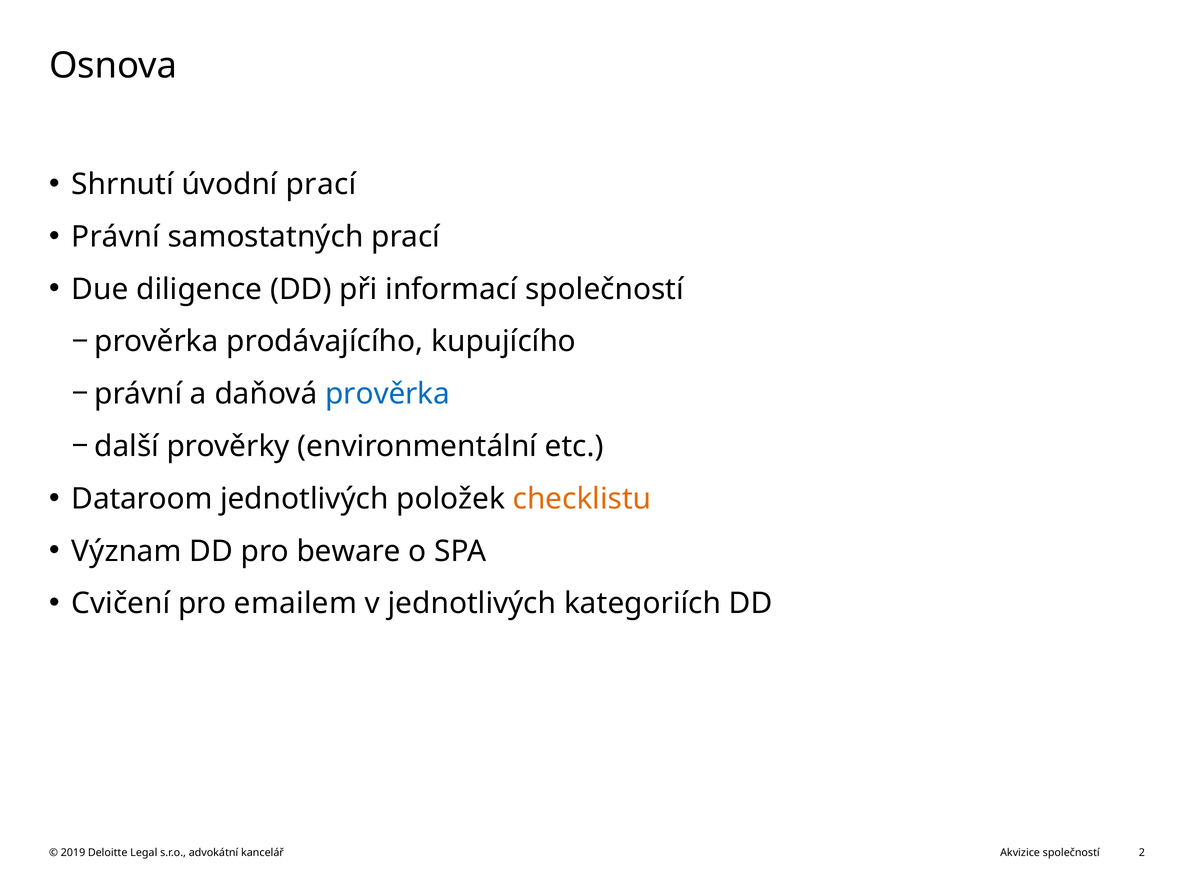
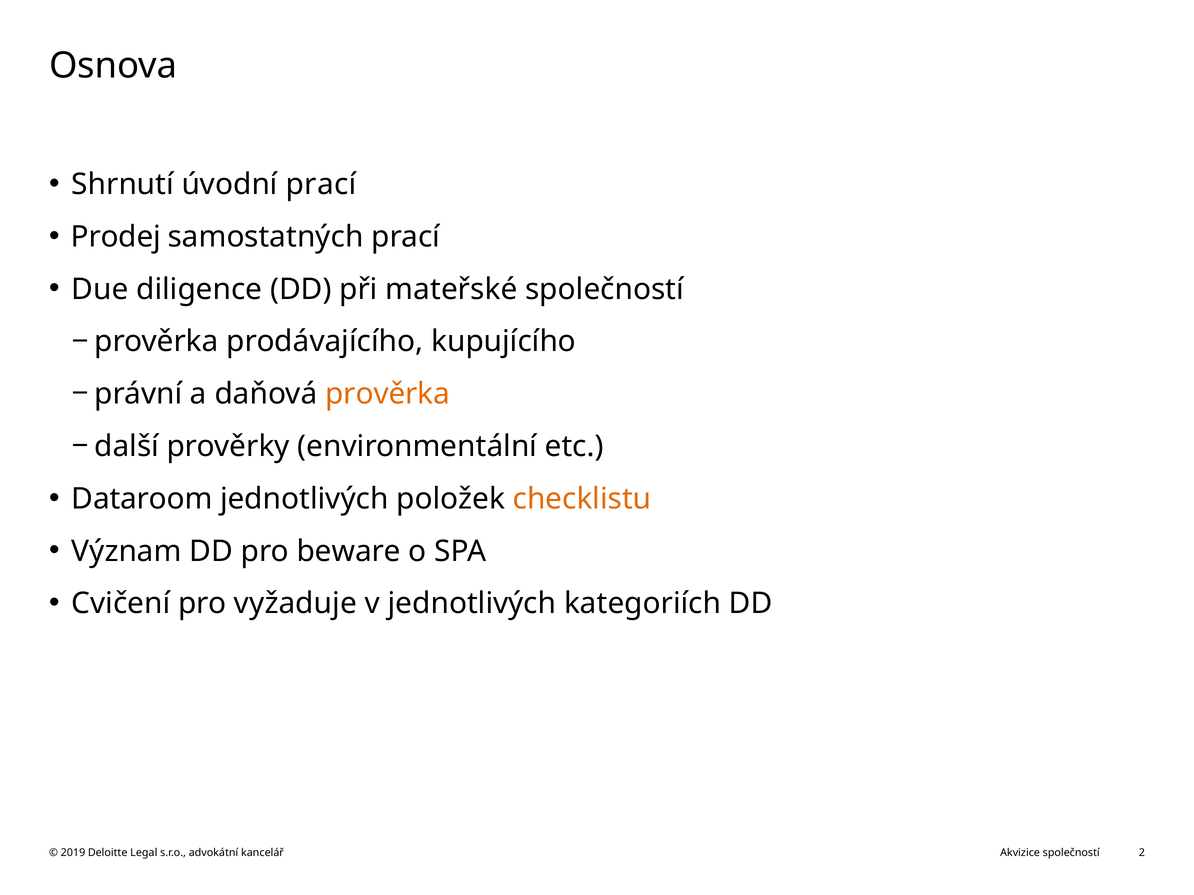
Právní: Právní -> Prodej
informací: informací -> mateřské
prověrka colour: blue -> orange
emailem: emailem -> vyžaduje
